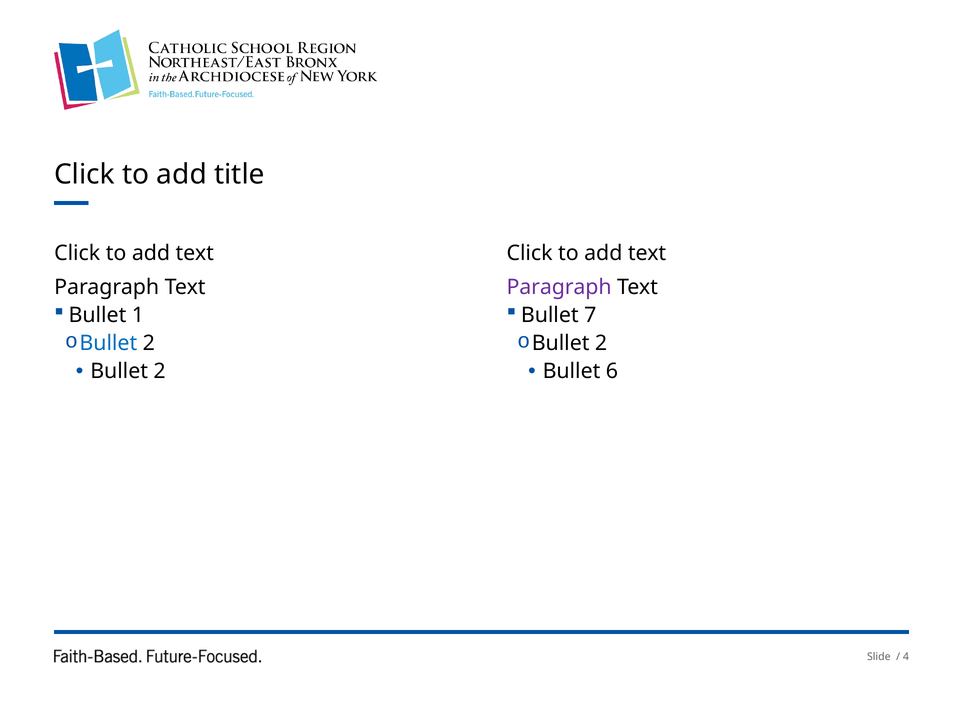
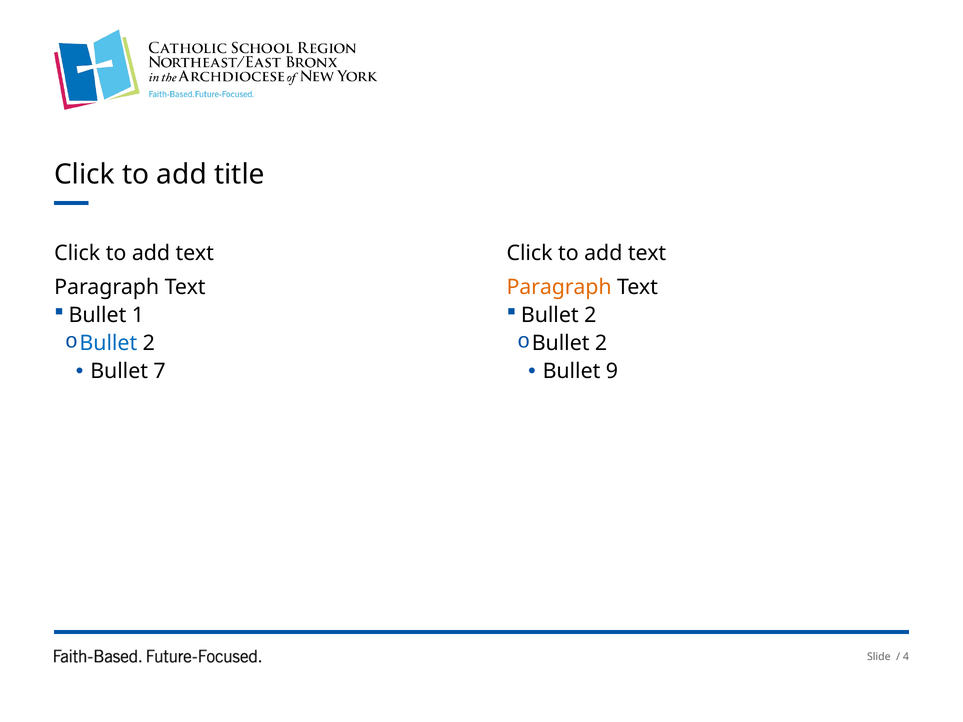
Paragraph at (559, 287) colour: purple -> orange
7 at (590, 315): 7 -> 2
6: 6 -> 9
2 at (160, 372): 2 -> 7
